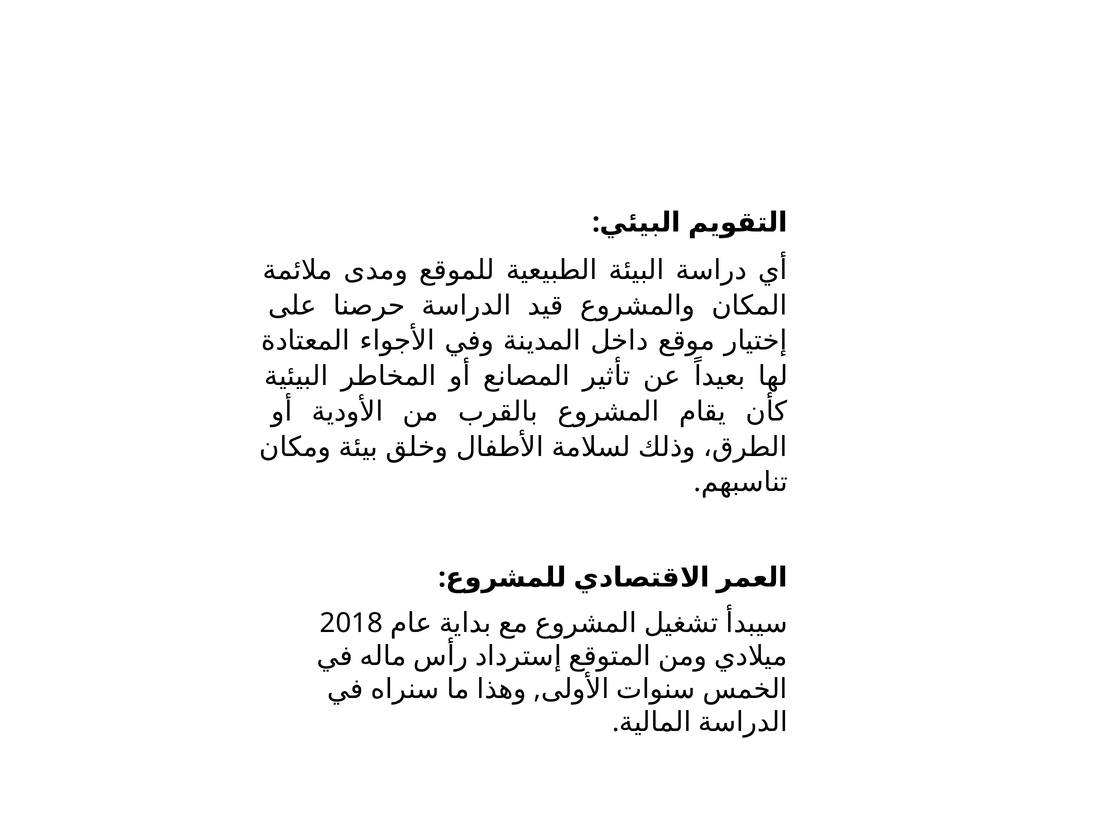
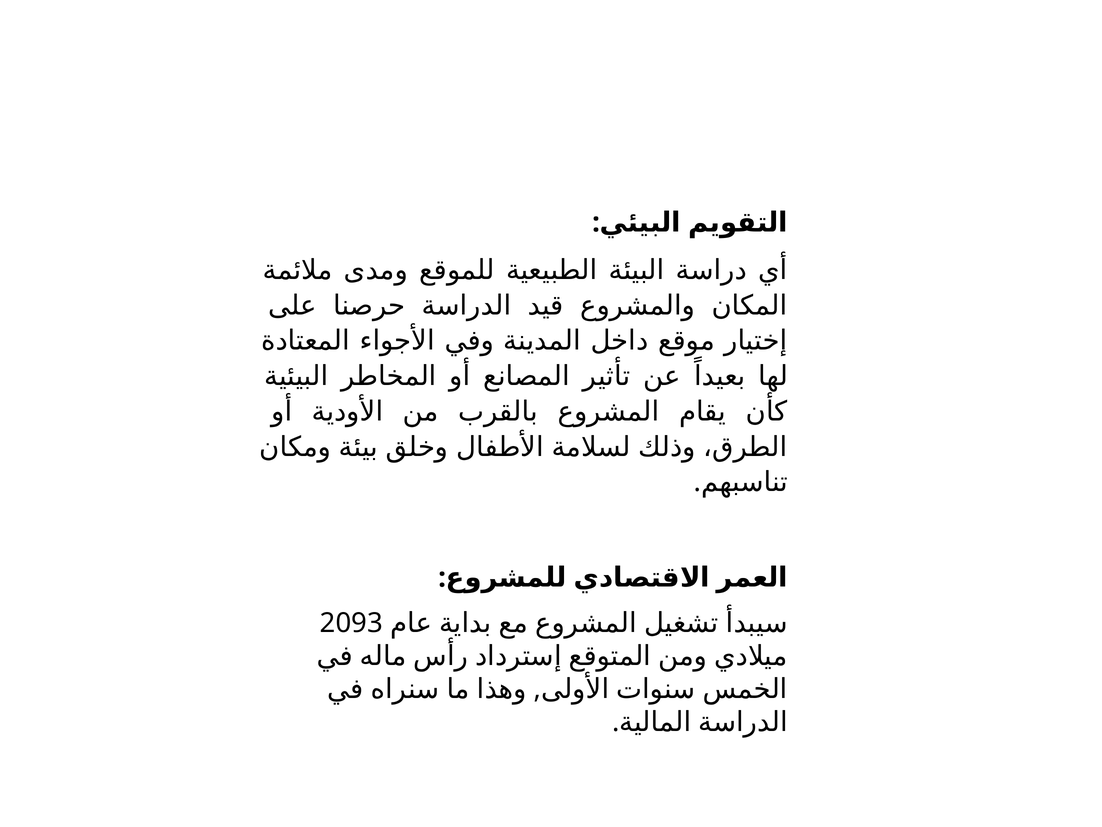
2018: 2018 -> 2093
